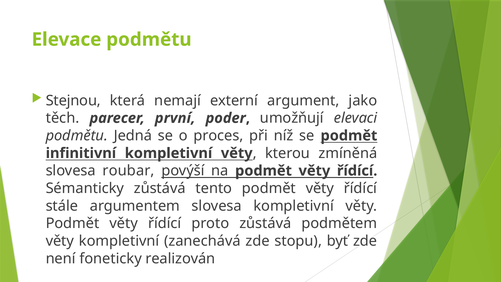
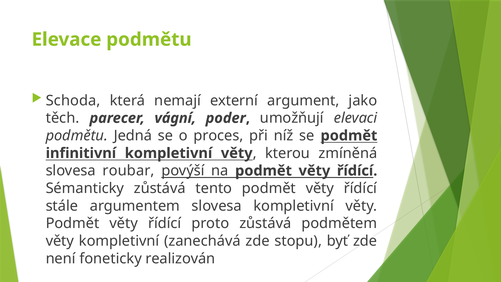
Stejnou: Stejnou -> Schoda
první: první -> vágní
